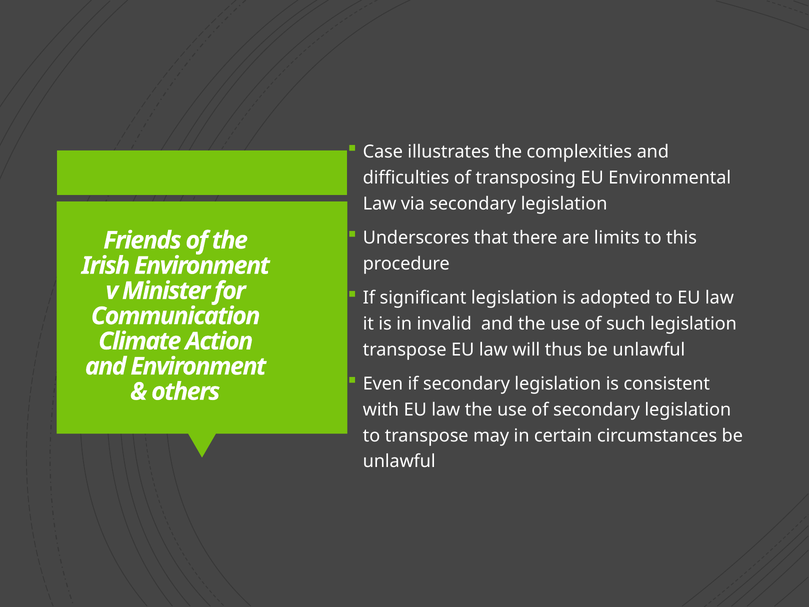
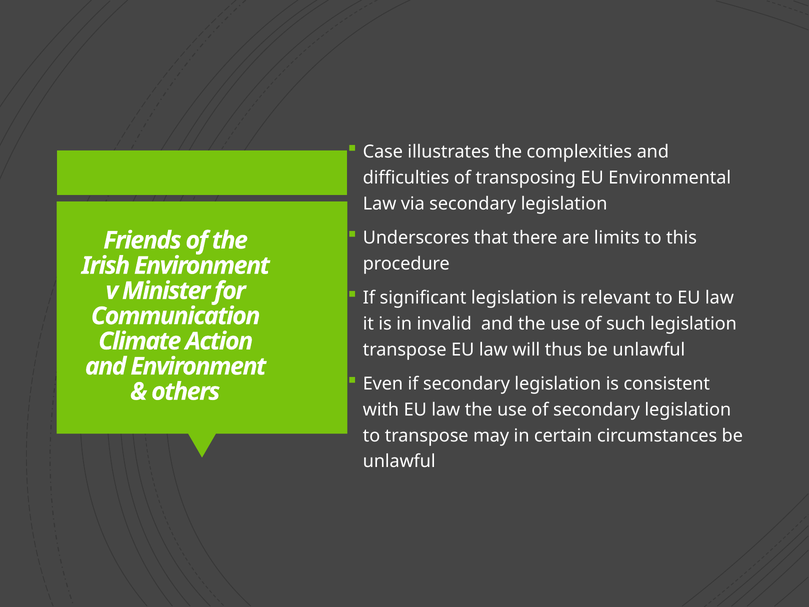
adopted: adopted -> relevant
